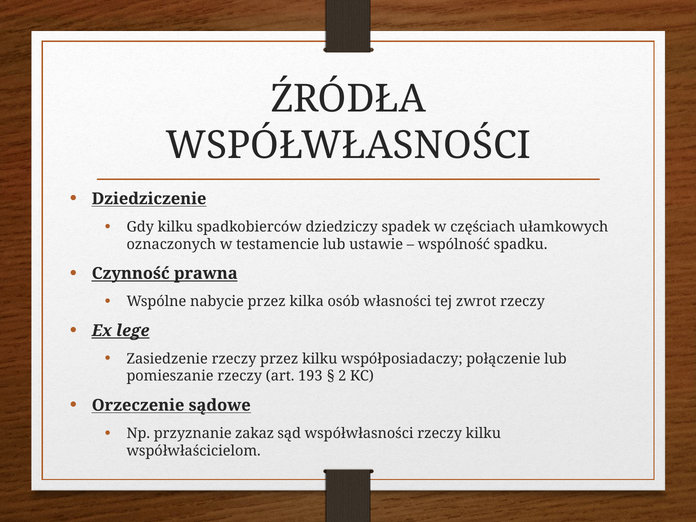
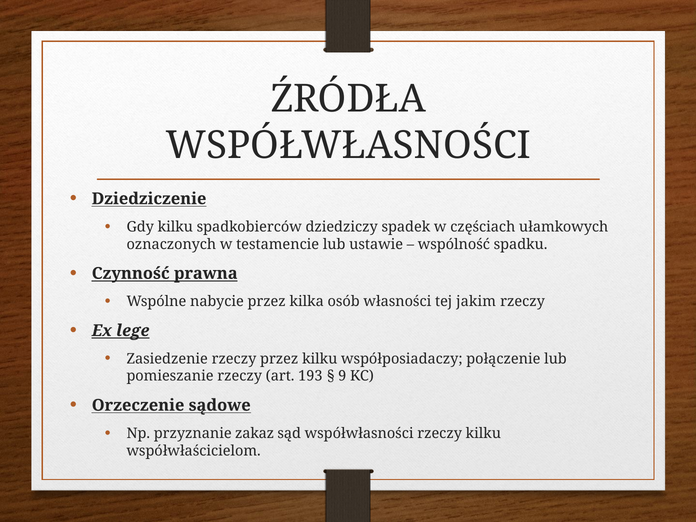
zwrot: zwrot -> jakim
2: 2 -> 9
